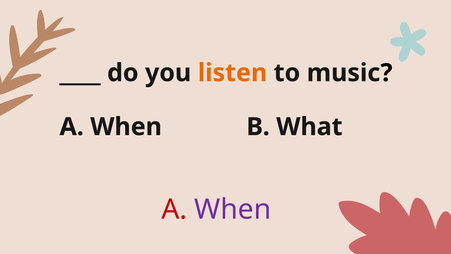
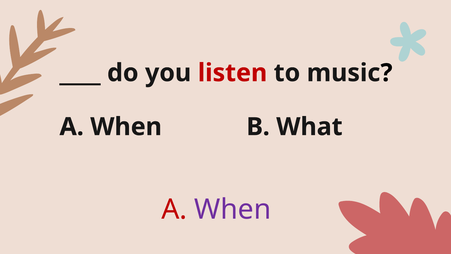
listen colour: orange -> red
